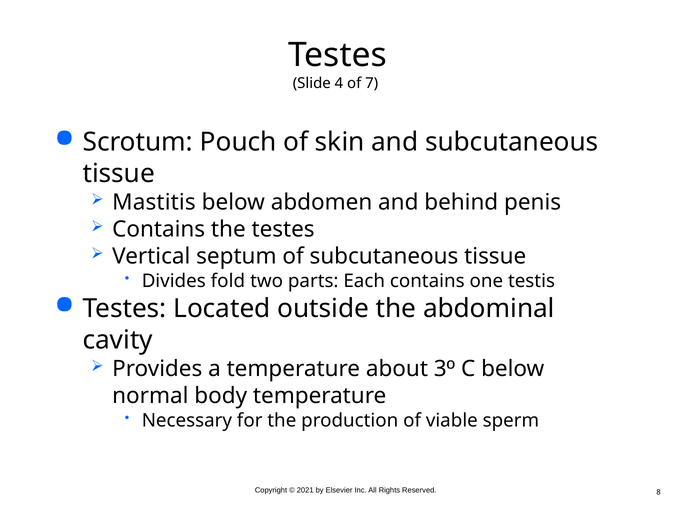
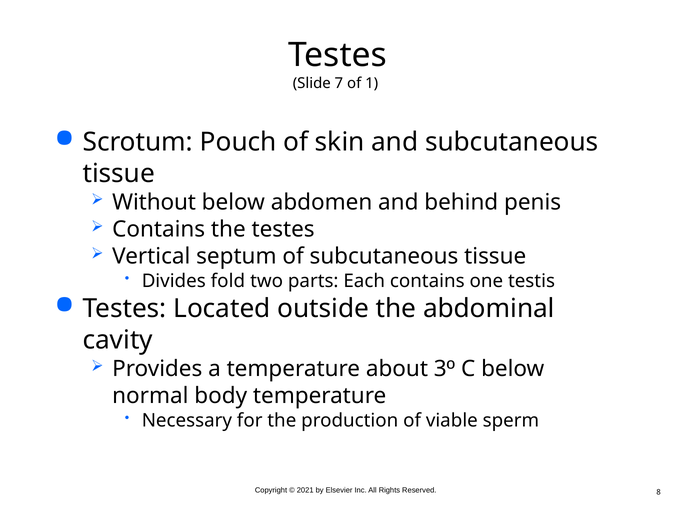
4: 4 -> 7
7: 7 -> 1
Mastitis: Mastitis -> Without
